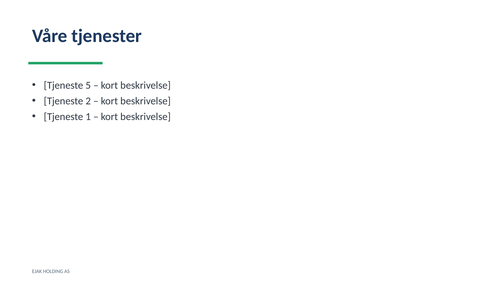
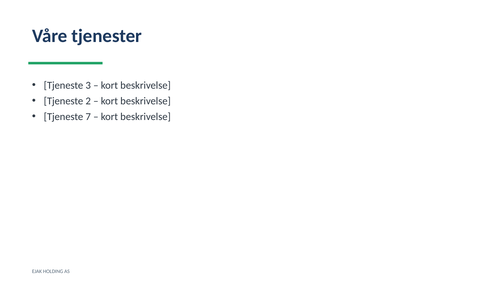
5: 5 -> 3
1: 1 -> 7
